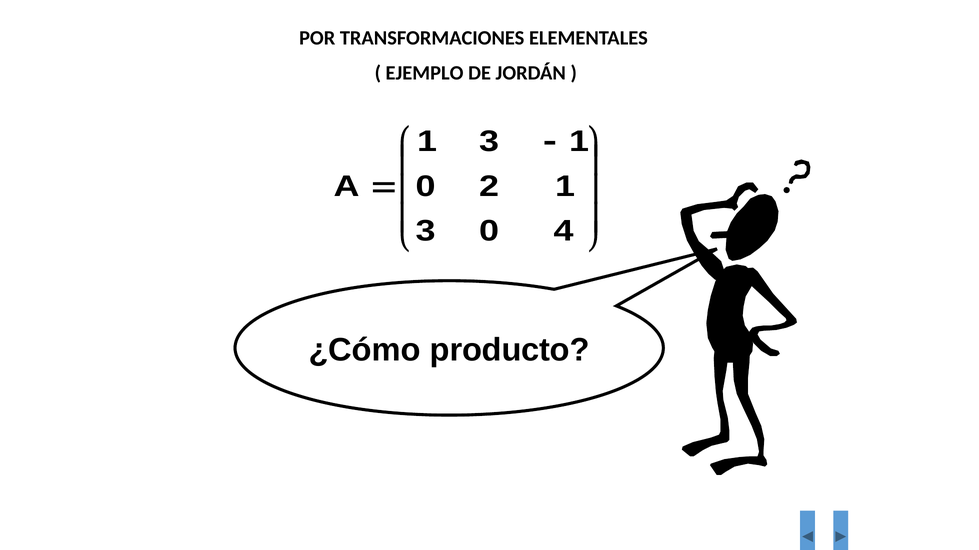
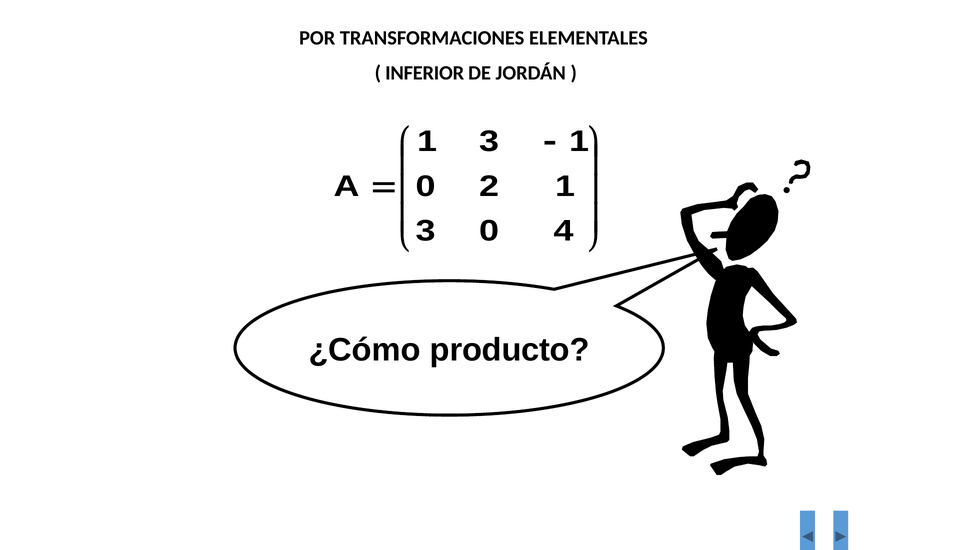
EJEMPLO: EJEMPLO -> INFERIOR
